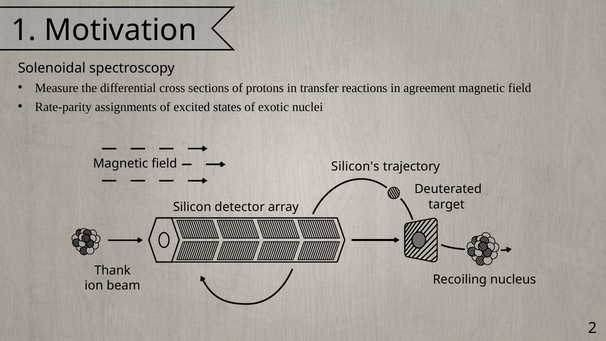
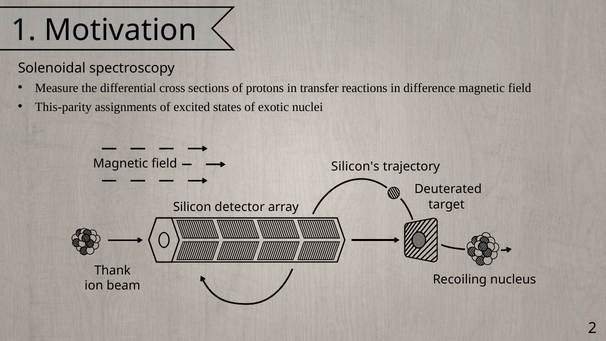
agreement: agreement -> difference
Rate-parity: Rate-parity -> This-parity
